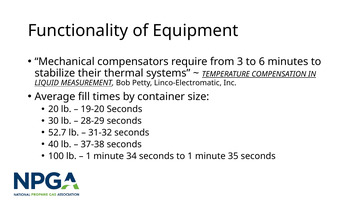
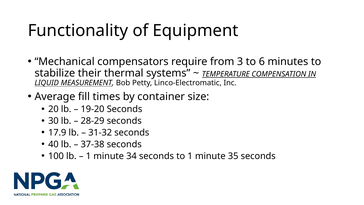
52.7: 52.7 -> 17.9
